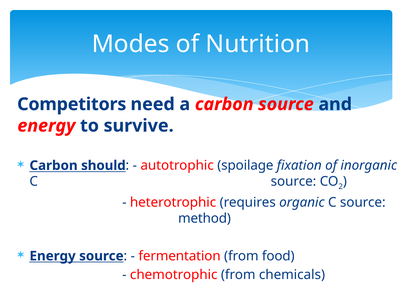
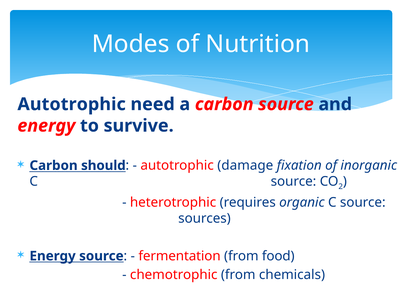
Competitors at (72, 104): Competitors -> Autotrophic
spoilage: spoilage -> damage
method: method -> sources
